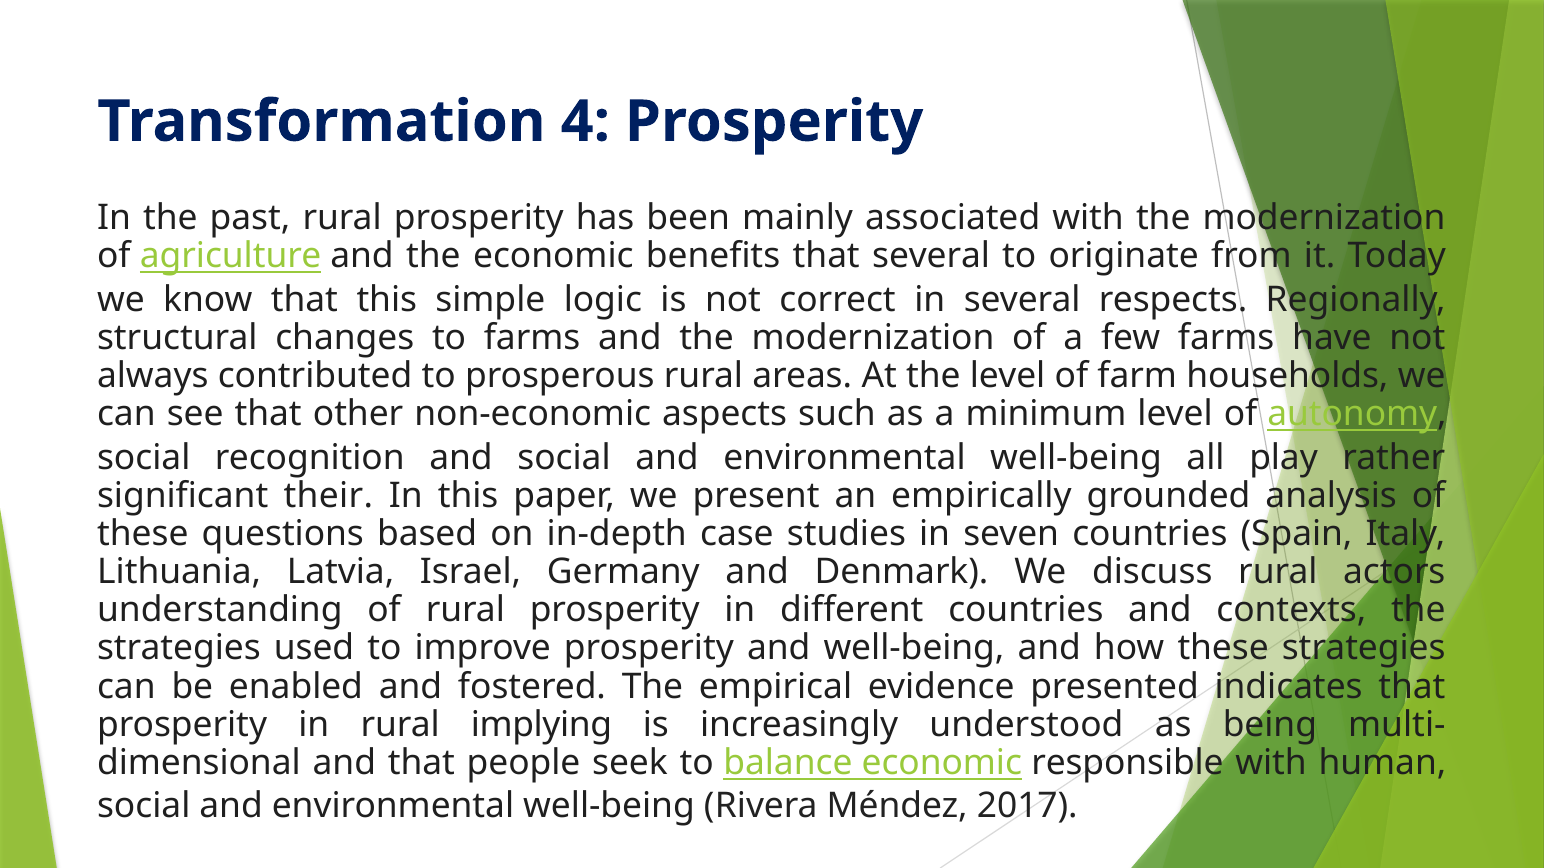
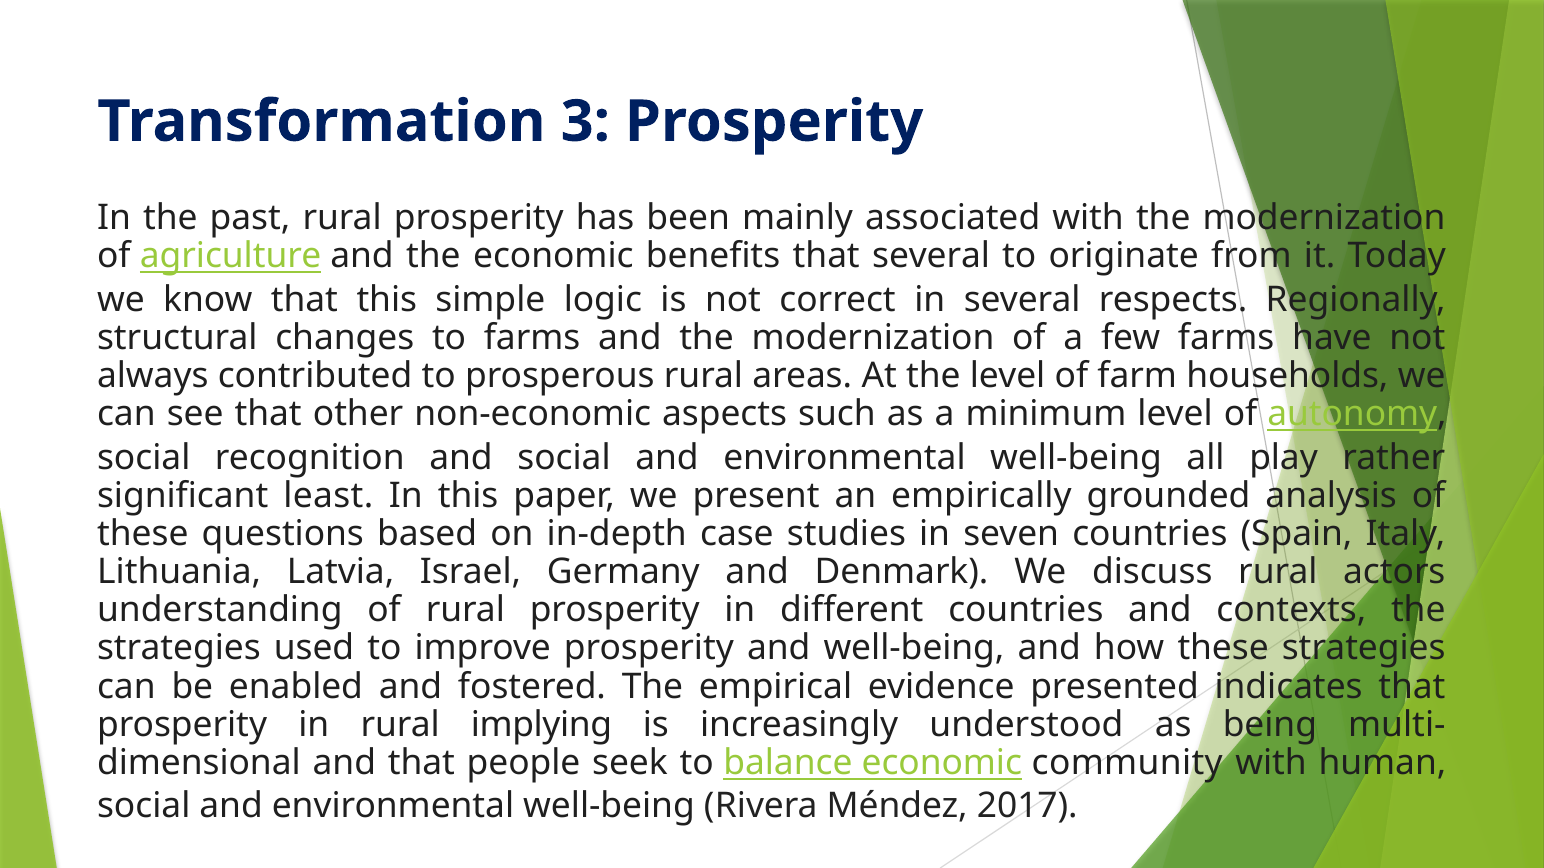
4: 4 -> 3
their: their -> least
responsible: responsible -> community
